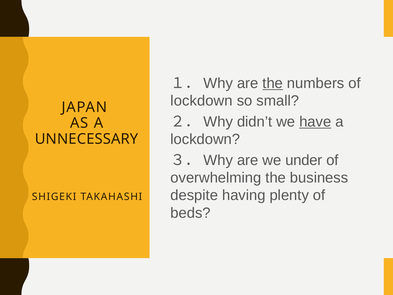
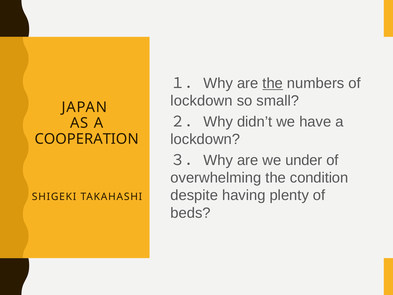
have underline: present -> none
UNNECESSARY: UNNECESSARY -> COOPERATION
business: business -> condition
